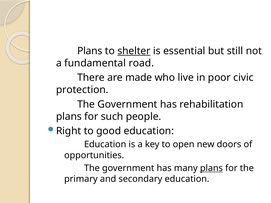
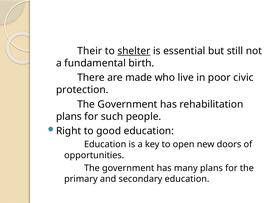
Plans at (90, 51): Plans -> Their
road: road -> birth
plans at (211, 168) underline: present -> none
